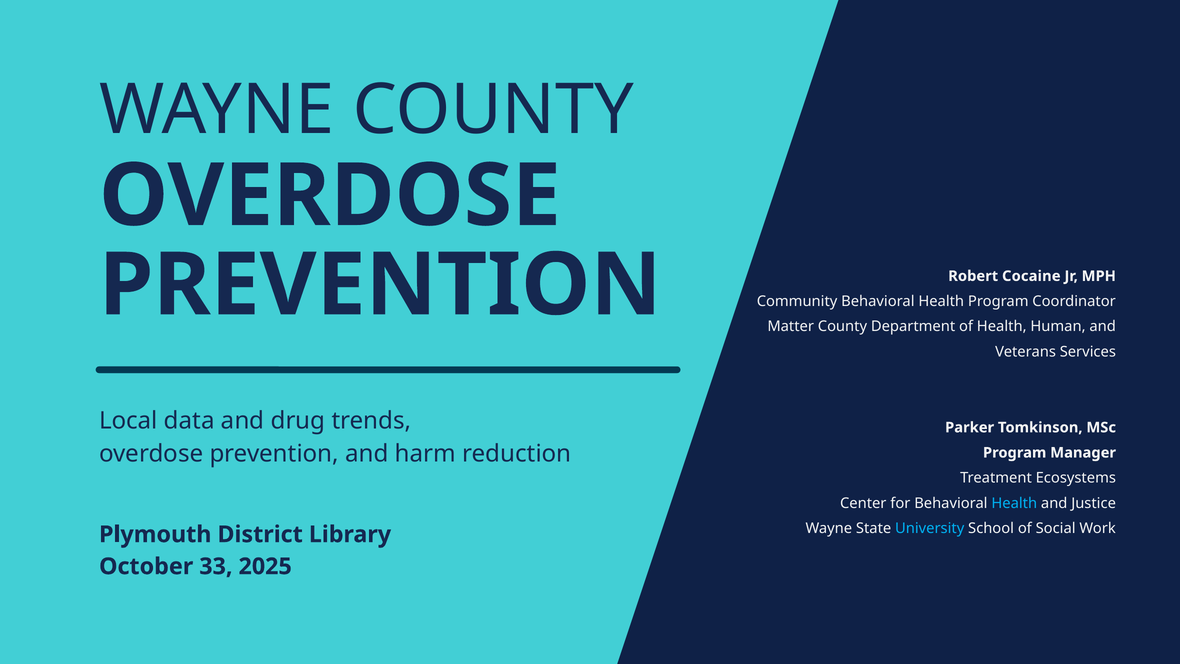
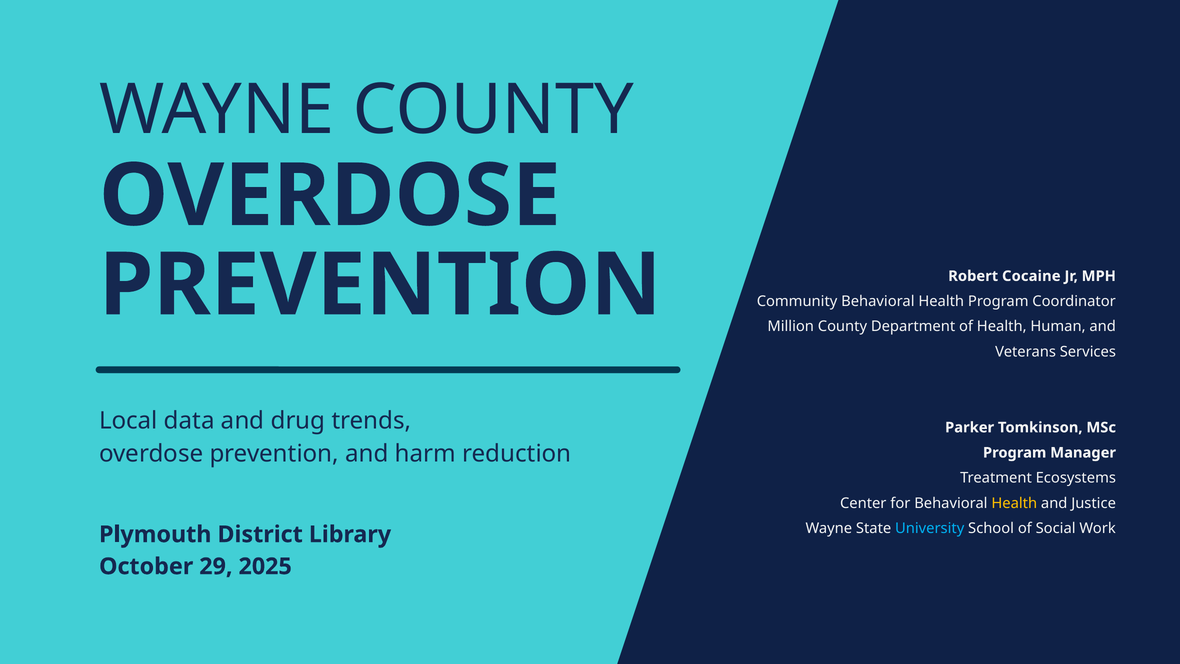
Matter: Matter -> Million
Health at (1014, 503) colour: light blue -> yellow
33: 33 -> 29
